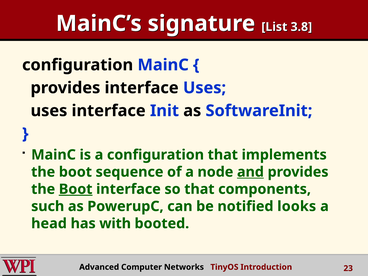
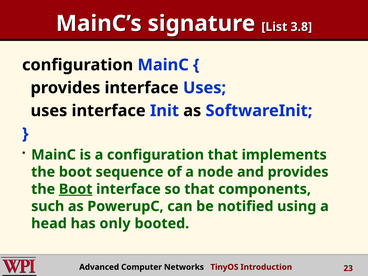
and underline: present -> none
looks: looks -> using
with: with -> only
